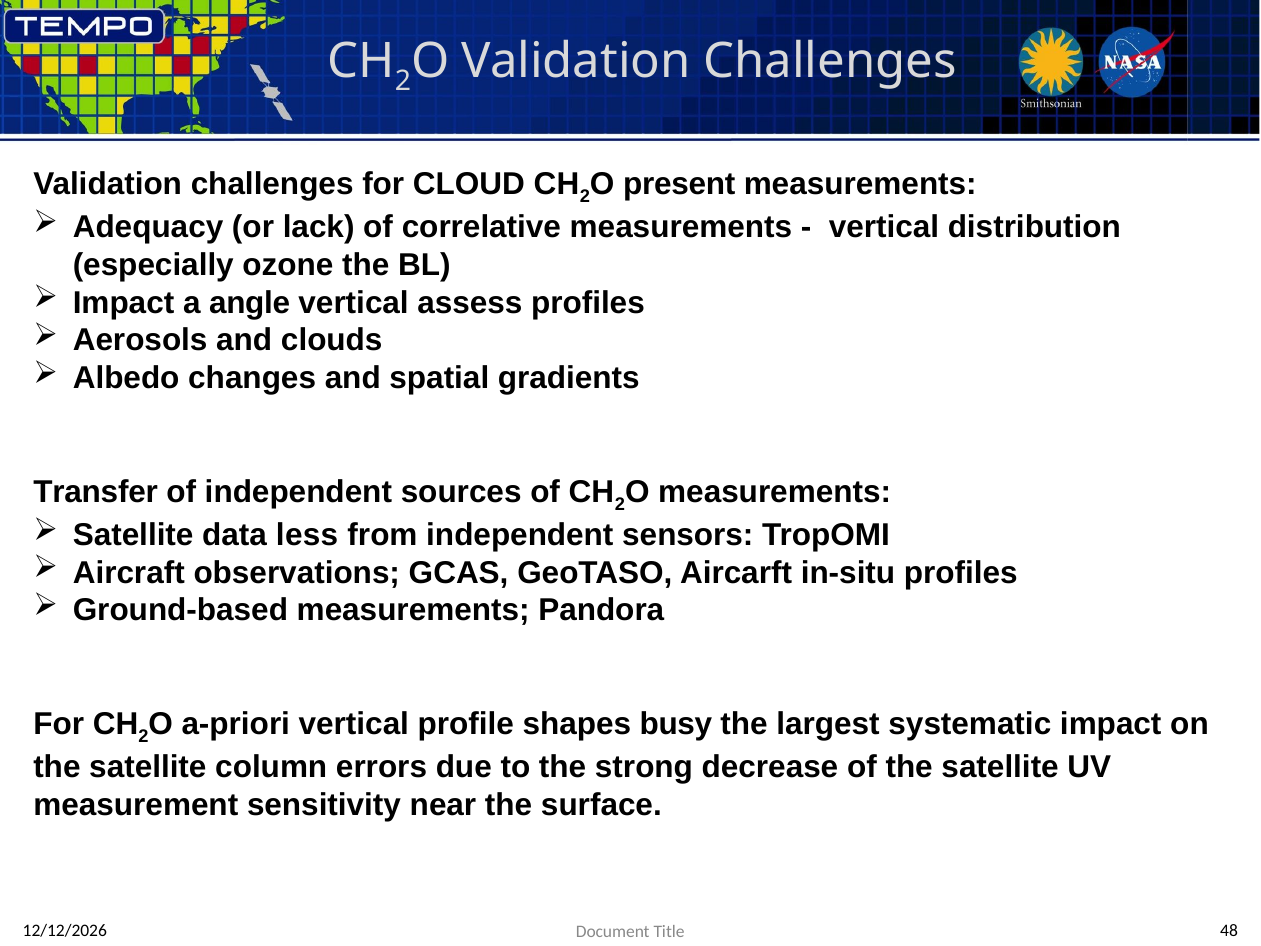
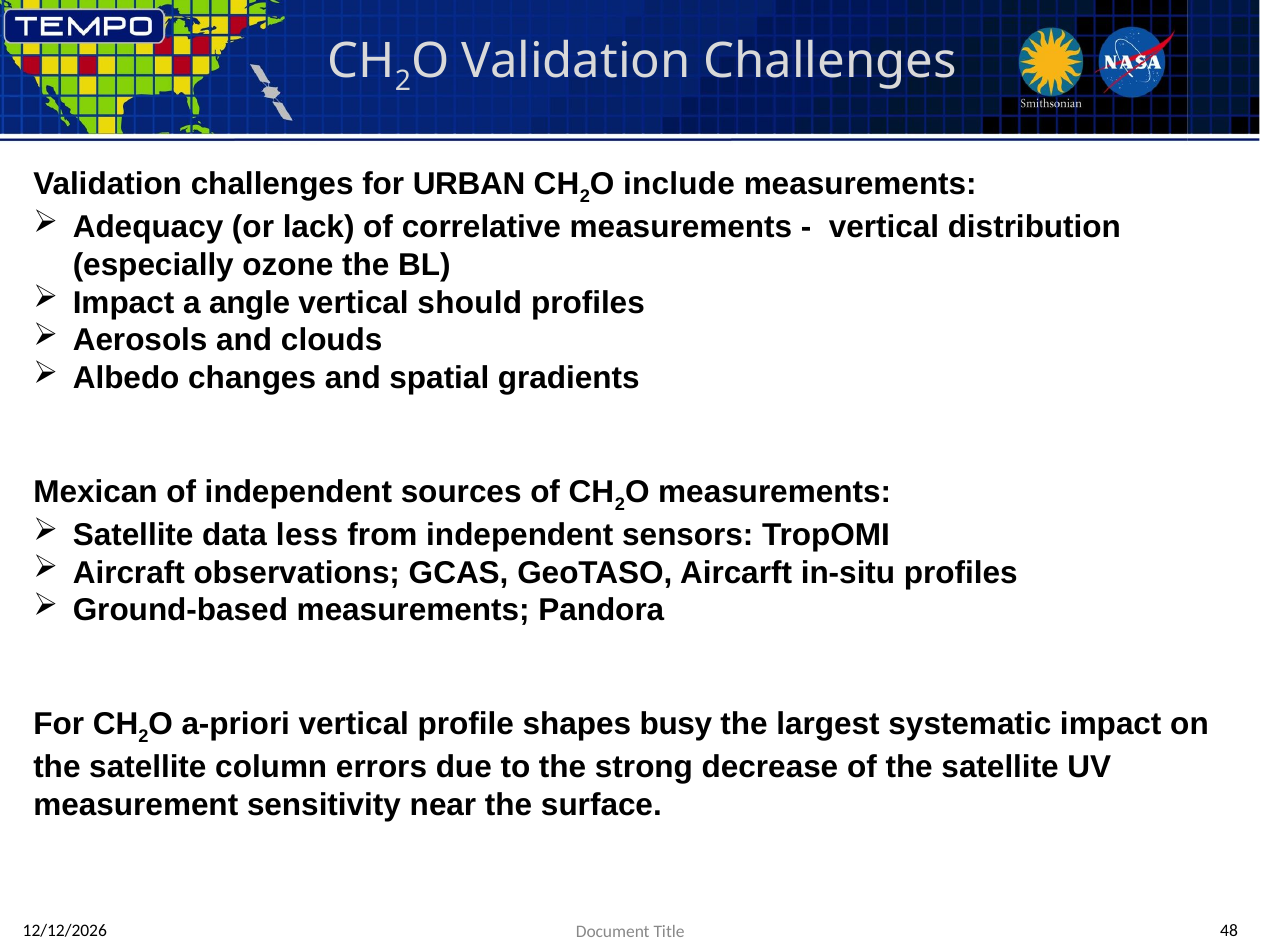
CLOUD: CLOUD -> URBAN
present: present -> include
assess: assess -> should
Transfer: Transfer -> Mexican
